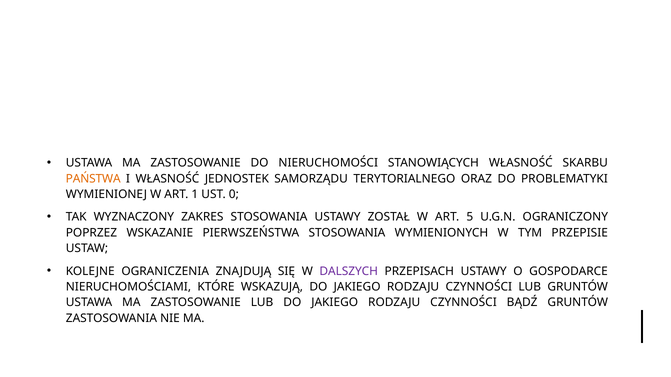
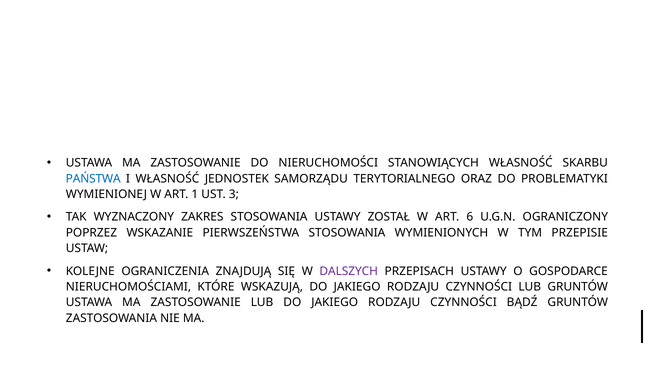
PAŃSTWA colour: orange -> blue
0: 0 -> 3
5: 5 -> 6
